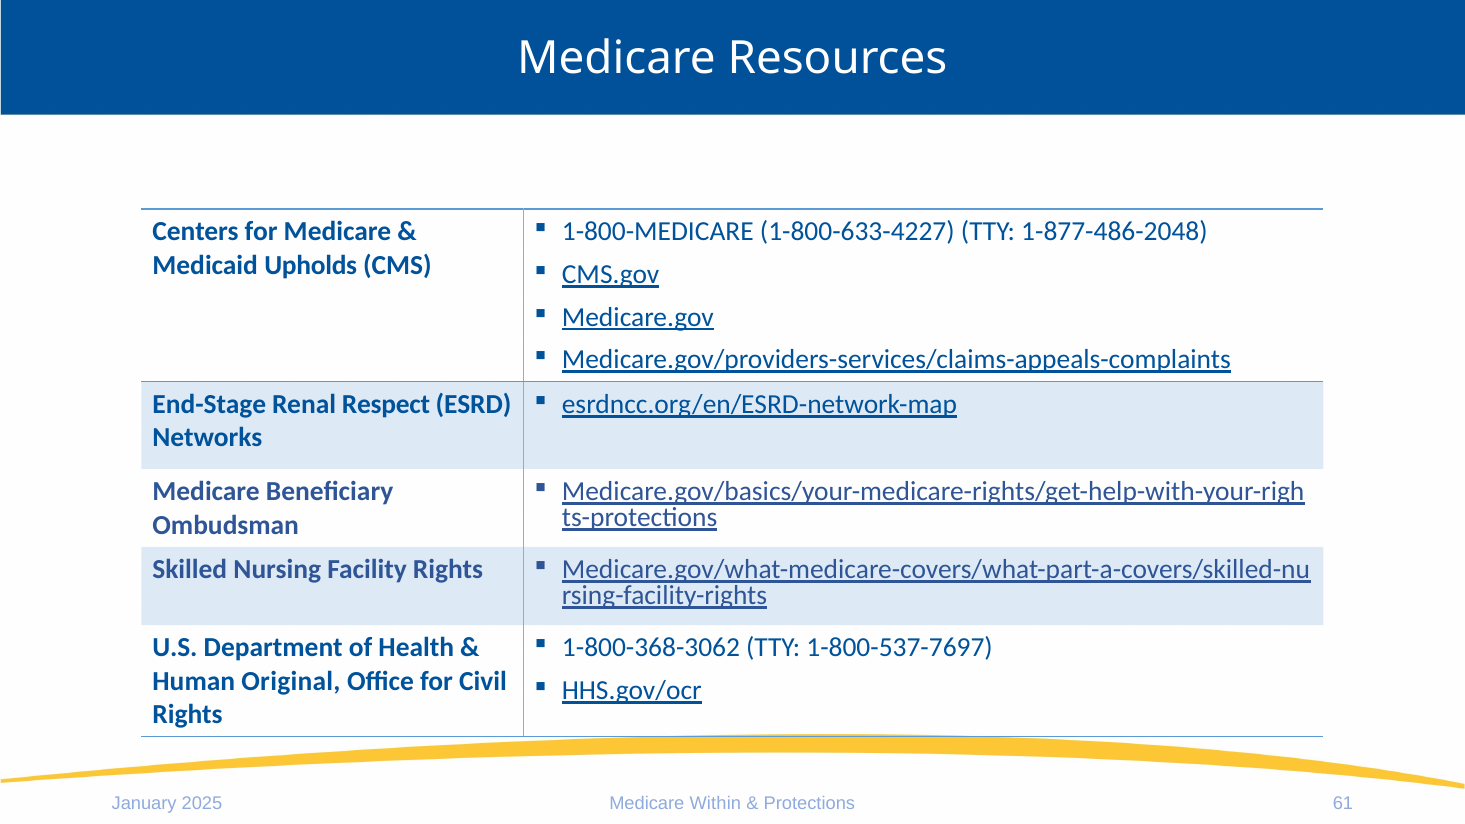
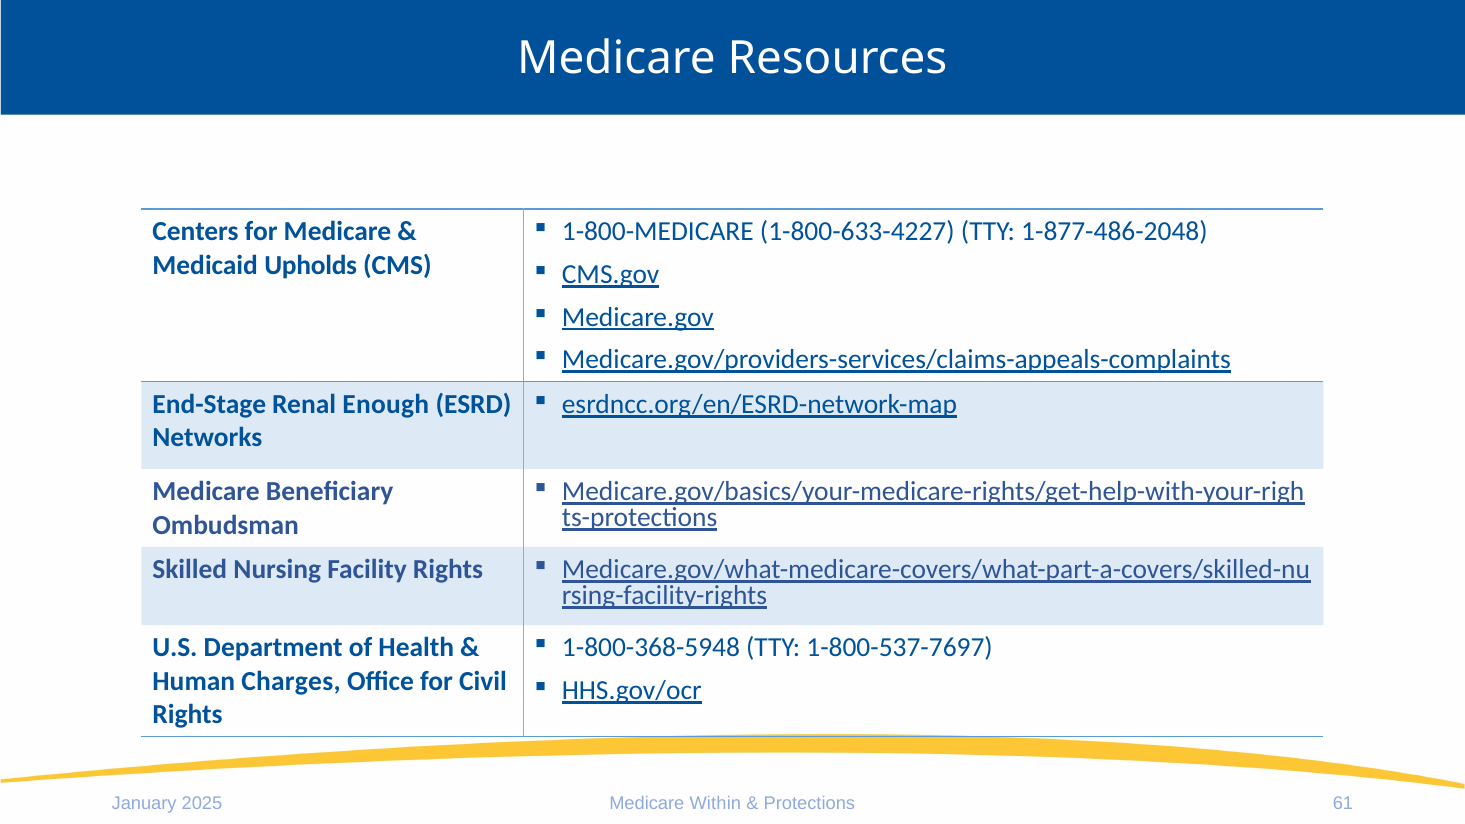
Respect: Respect -> Enough
1-800-368-3062: 1-800-368-3062 -> 1-800-368-5948
Original: Original -> Charges
